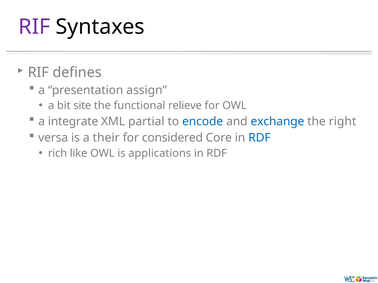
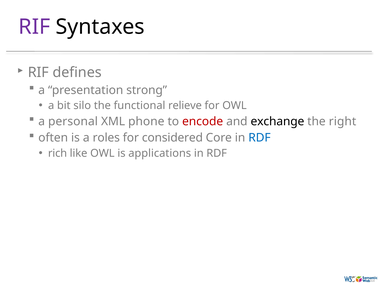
assign: assign -> strong
site: site -> silo
integrate: integrate -> personal
partial: partial -> phone
encode colour: blue -> red
exchange colour: blue -> black
versa: versa -> often
their: their -> roles
